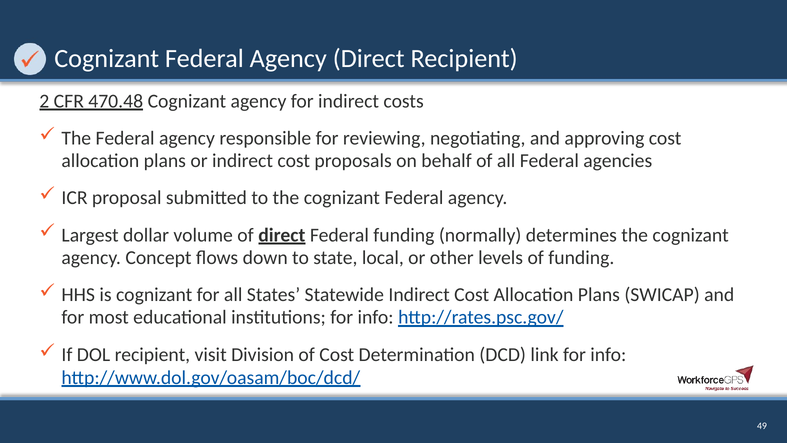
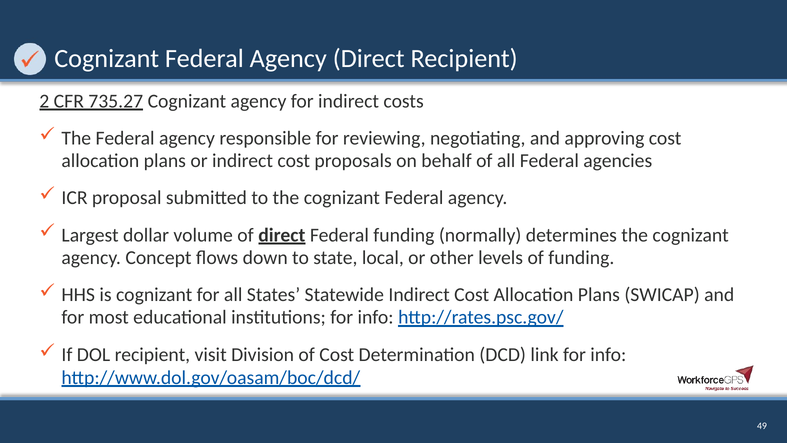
470.48: 470.48 -> 735.27
